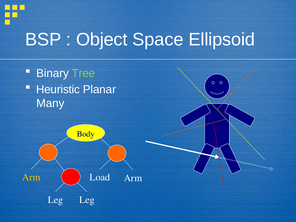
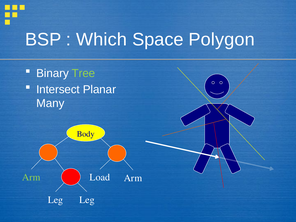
Object: Object -> Which
Ellipsoid: Ellipsoid -> Polygon
Heuristic: Heuristic -> Intersect
Arm at (31, 177) colour: yellow -> light green
